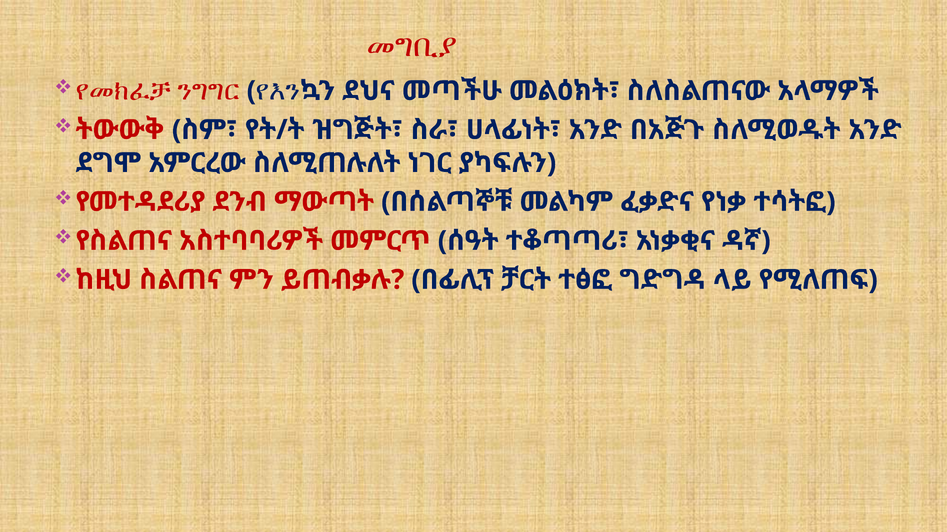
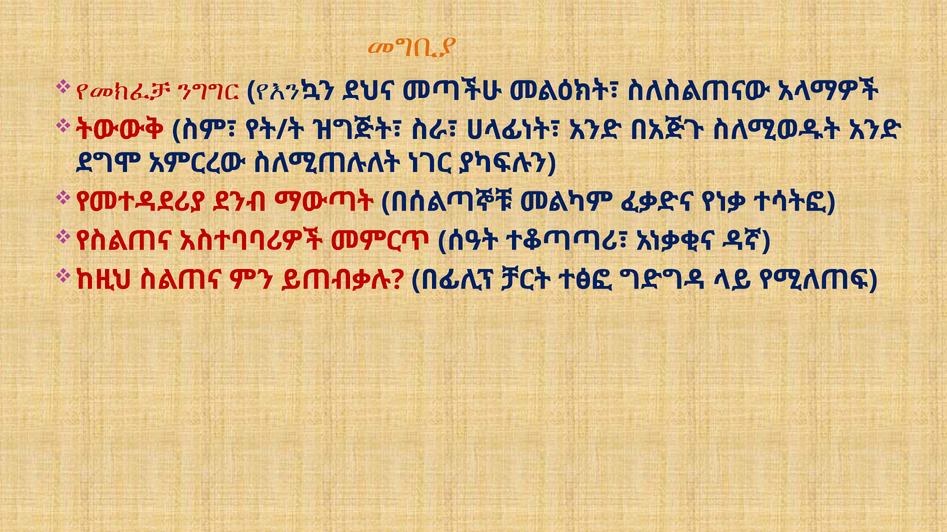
መግቢያ colour: red -> orange
